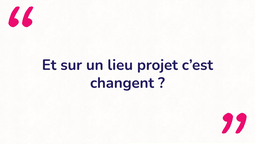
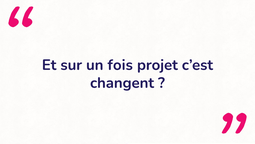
lieu: lieu -> fois
